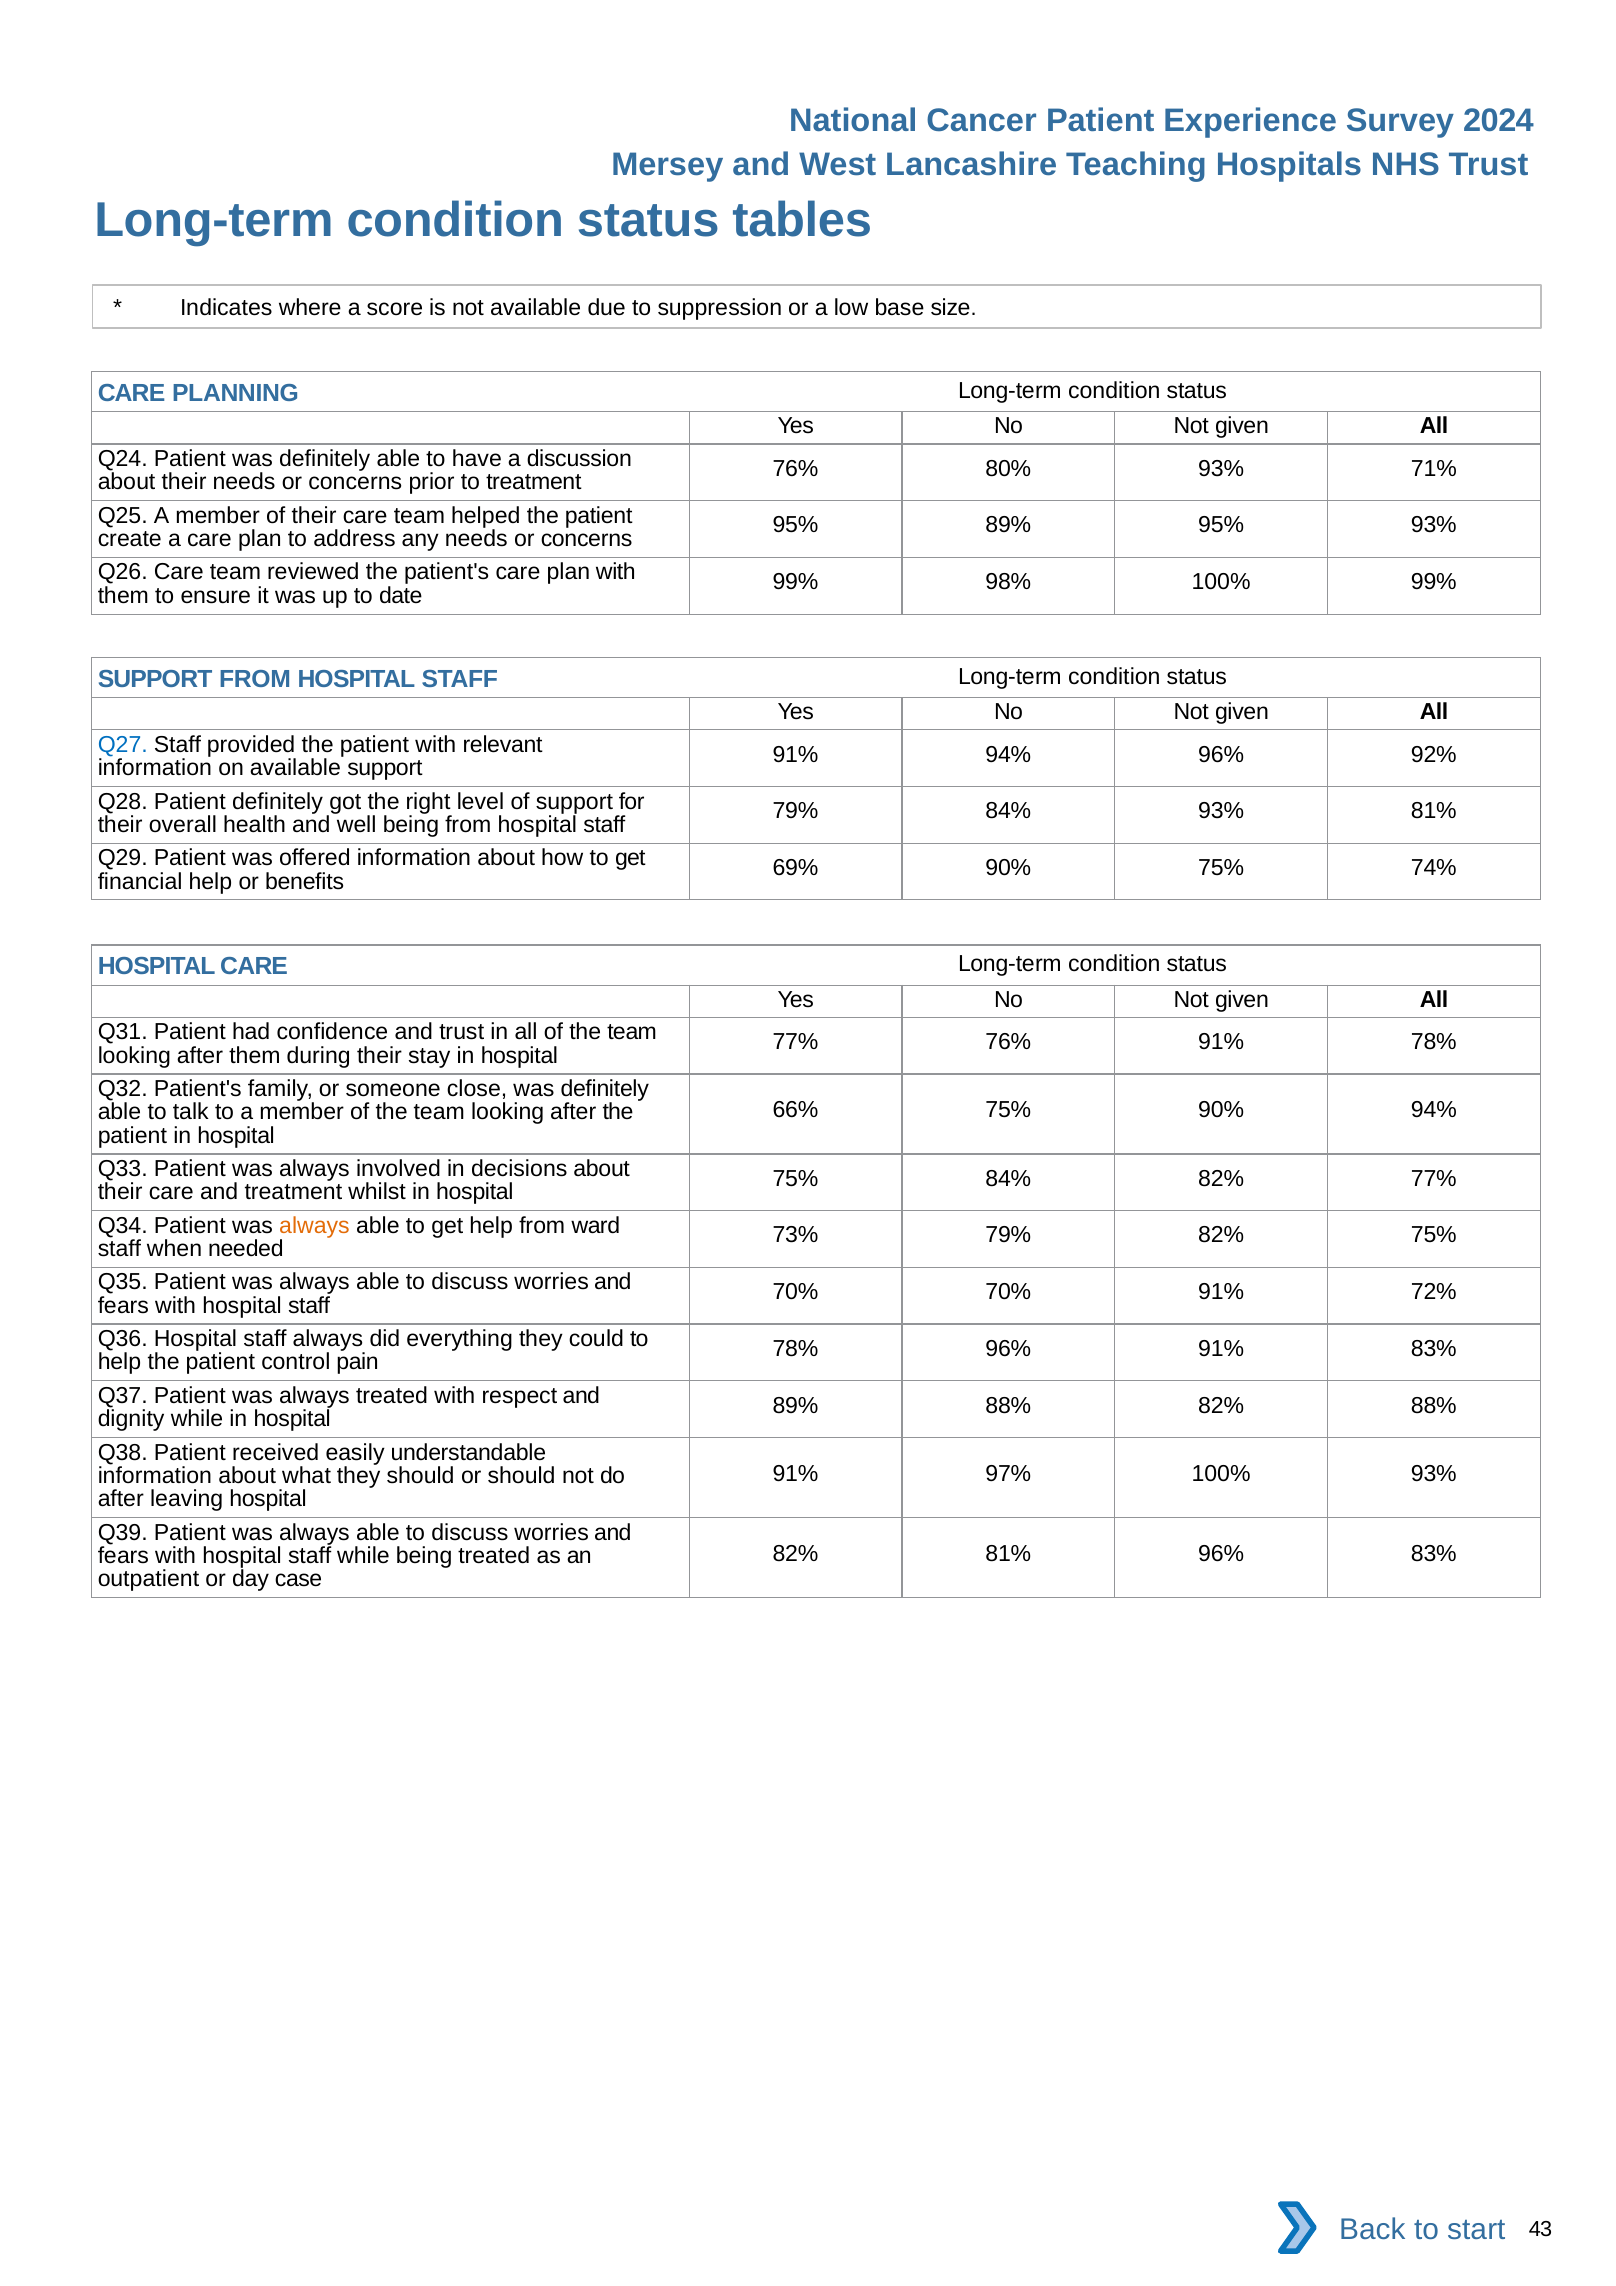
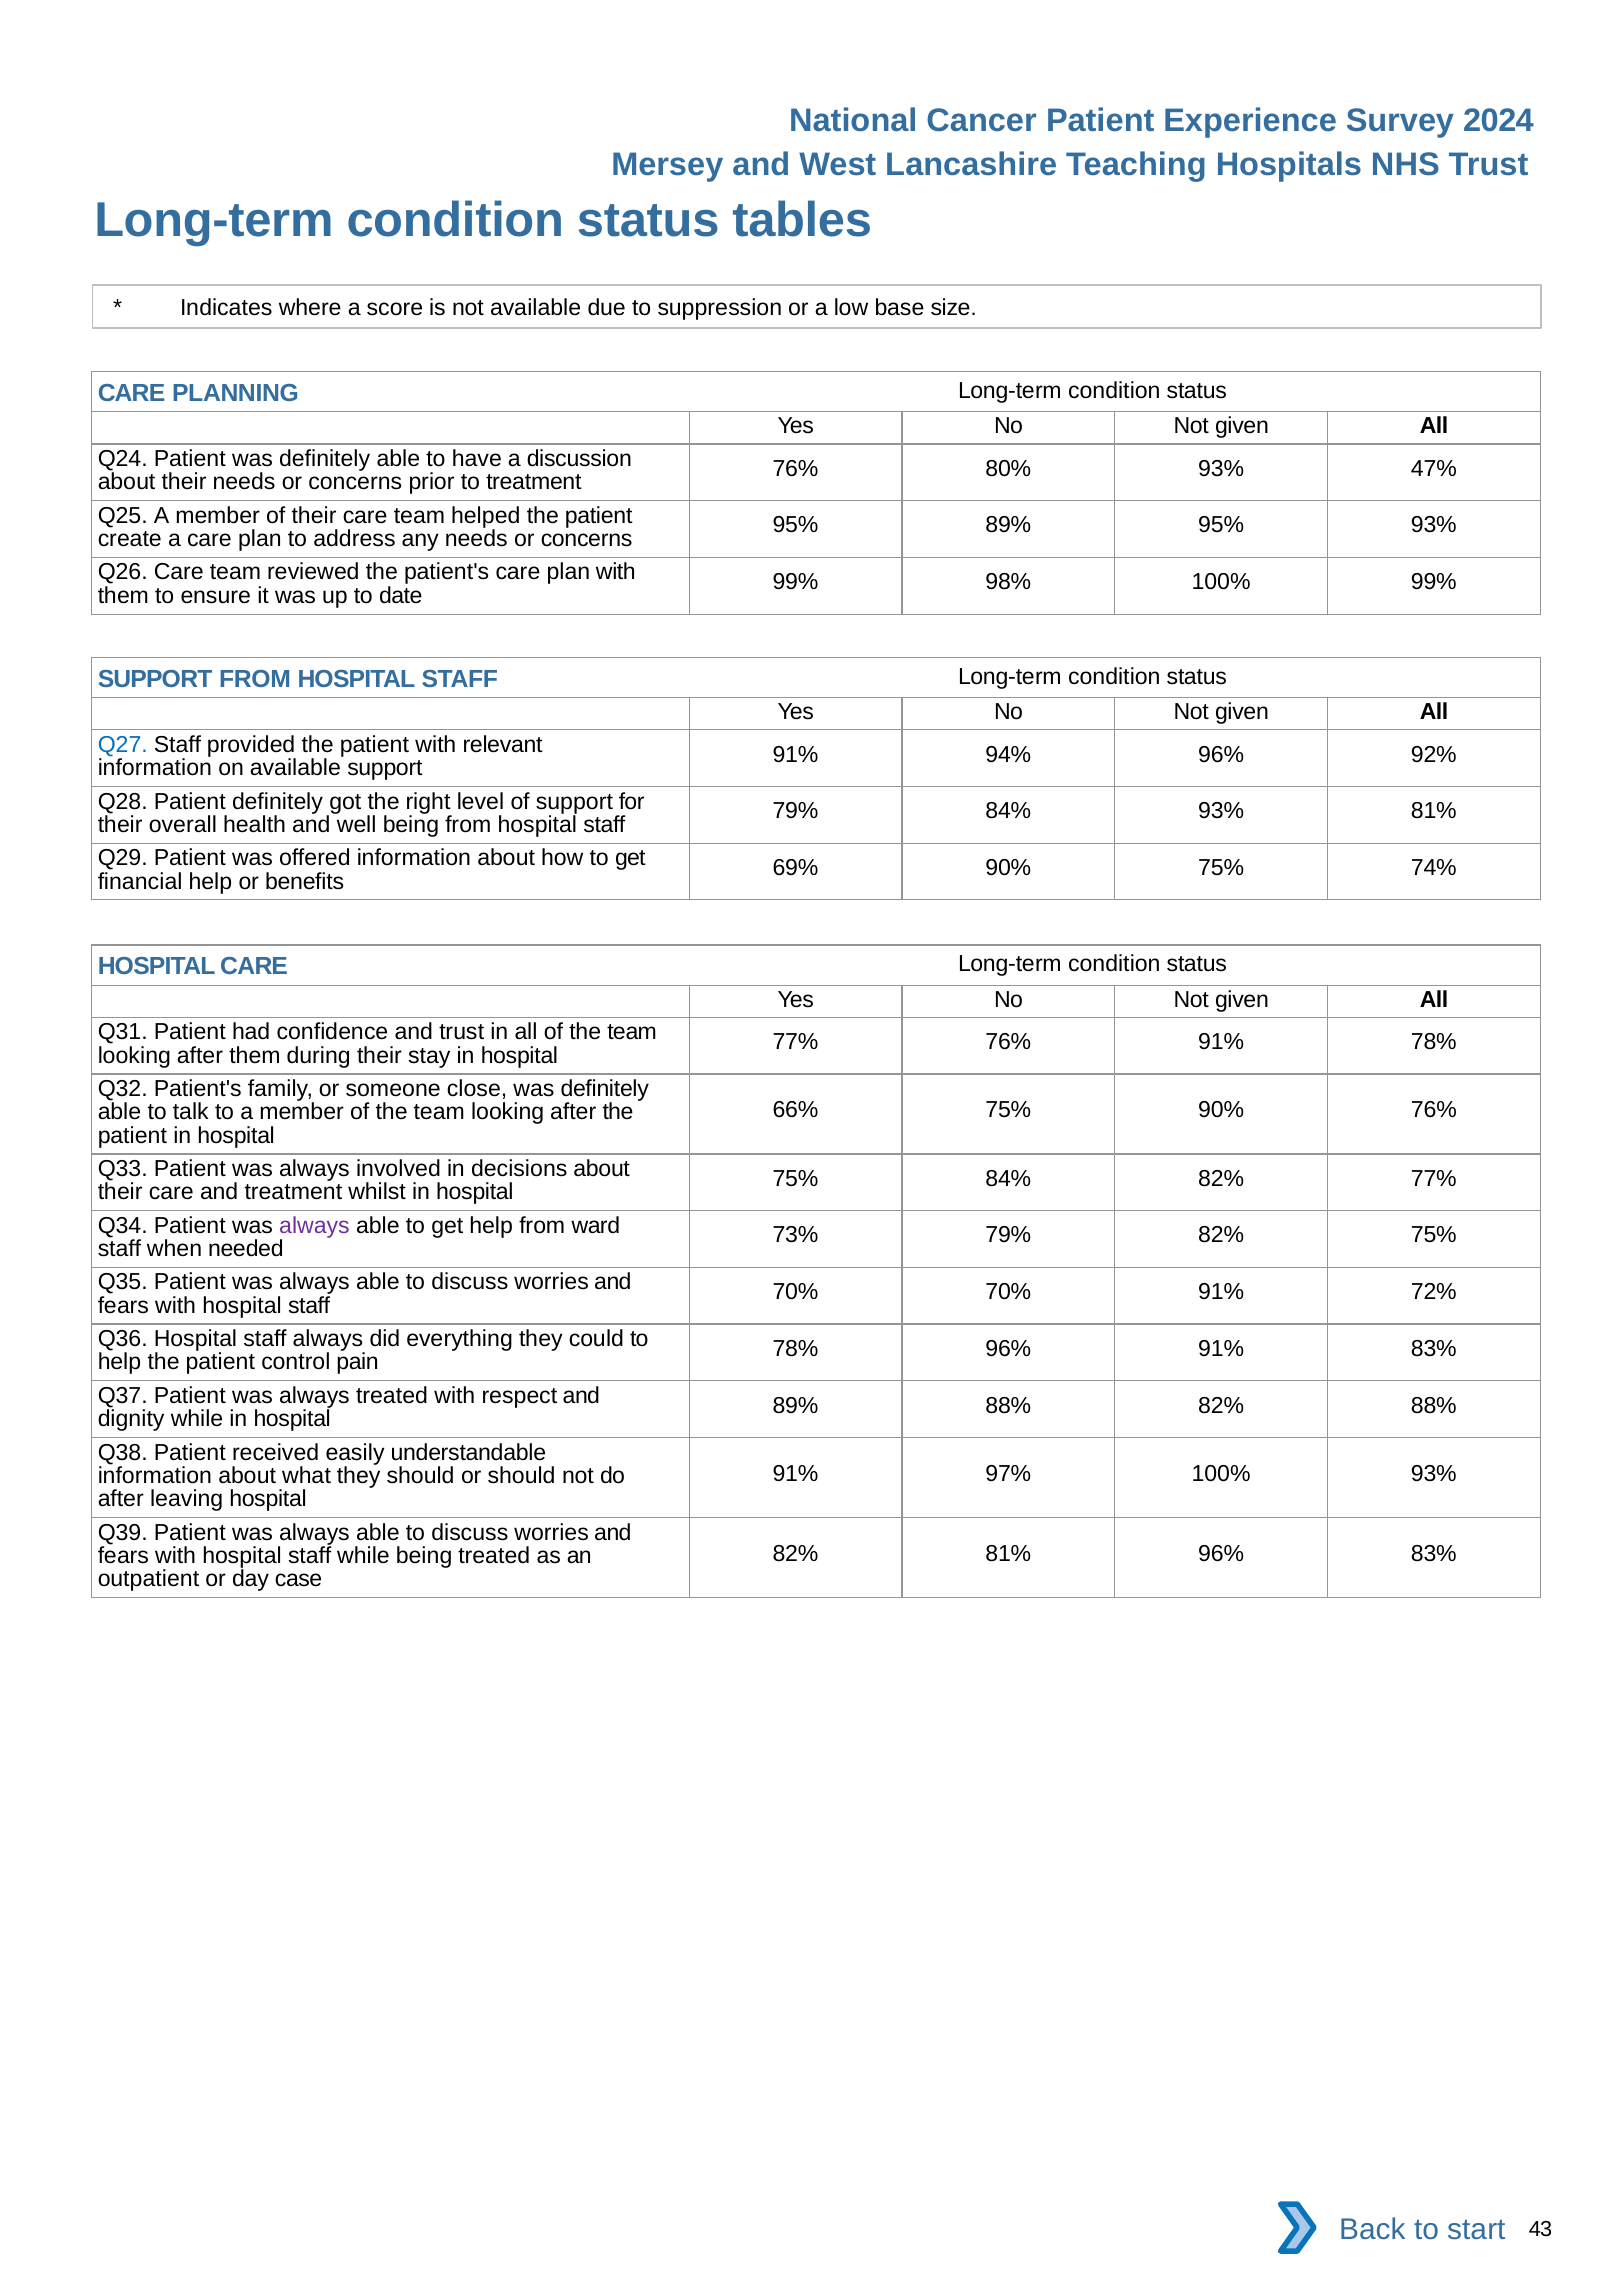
71%: 71% -> 47%
90% 94%: 94% -> 76%
always at (315, 1226) colour: orange -> purple
